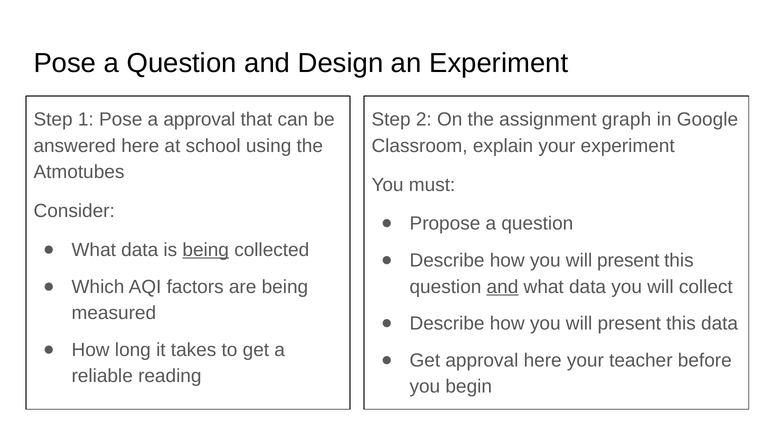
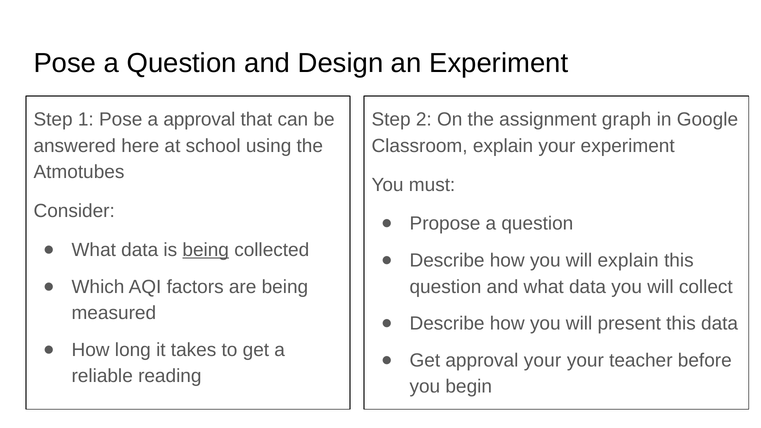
present at (628, 261): present -> explain
and at (502, 287) underline: present -> none
approval here: here -> your
